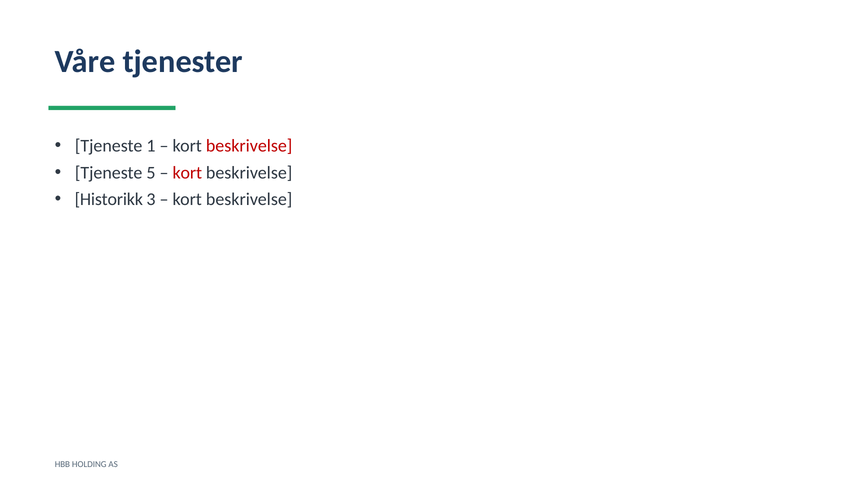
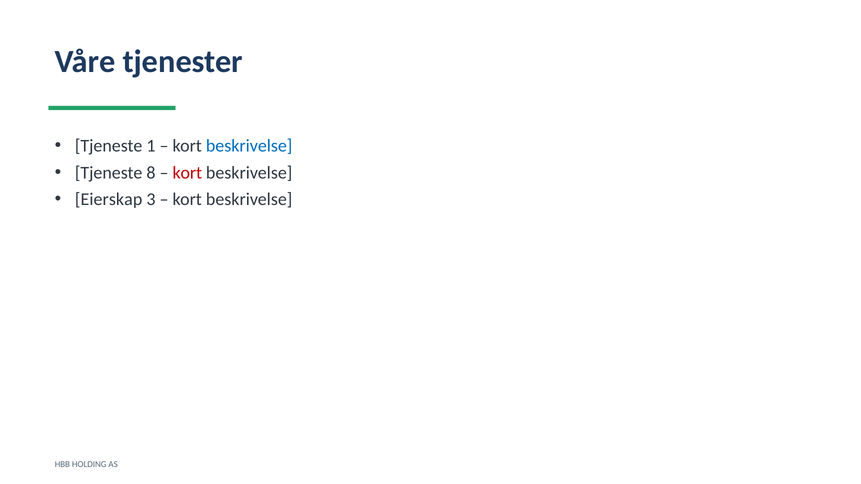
beskrivelse at (249, 146) colour: red -> blue
5: 5 -> 8
Historikk: Historikk -> Eierskap
